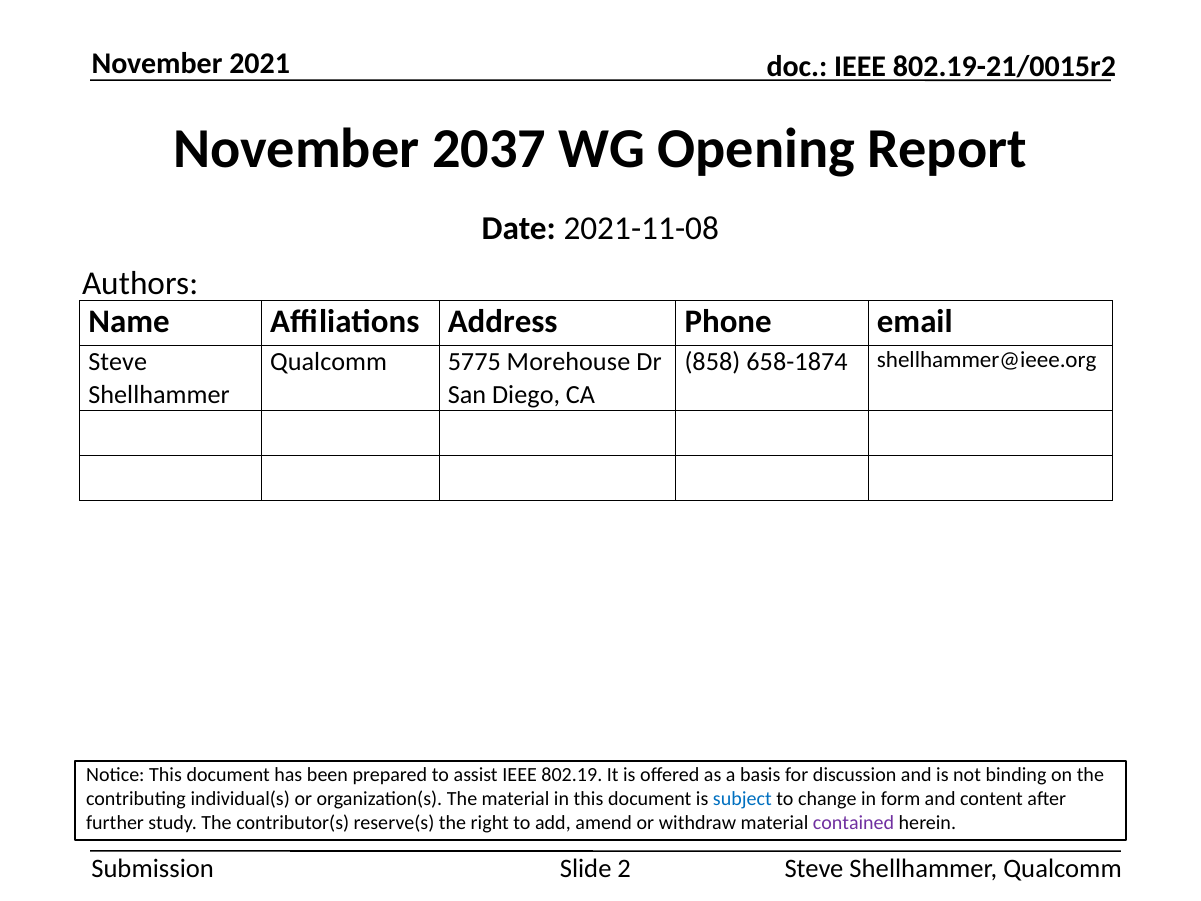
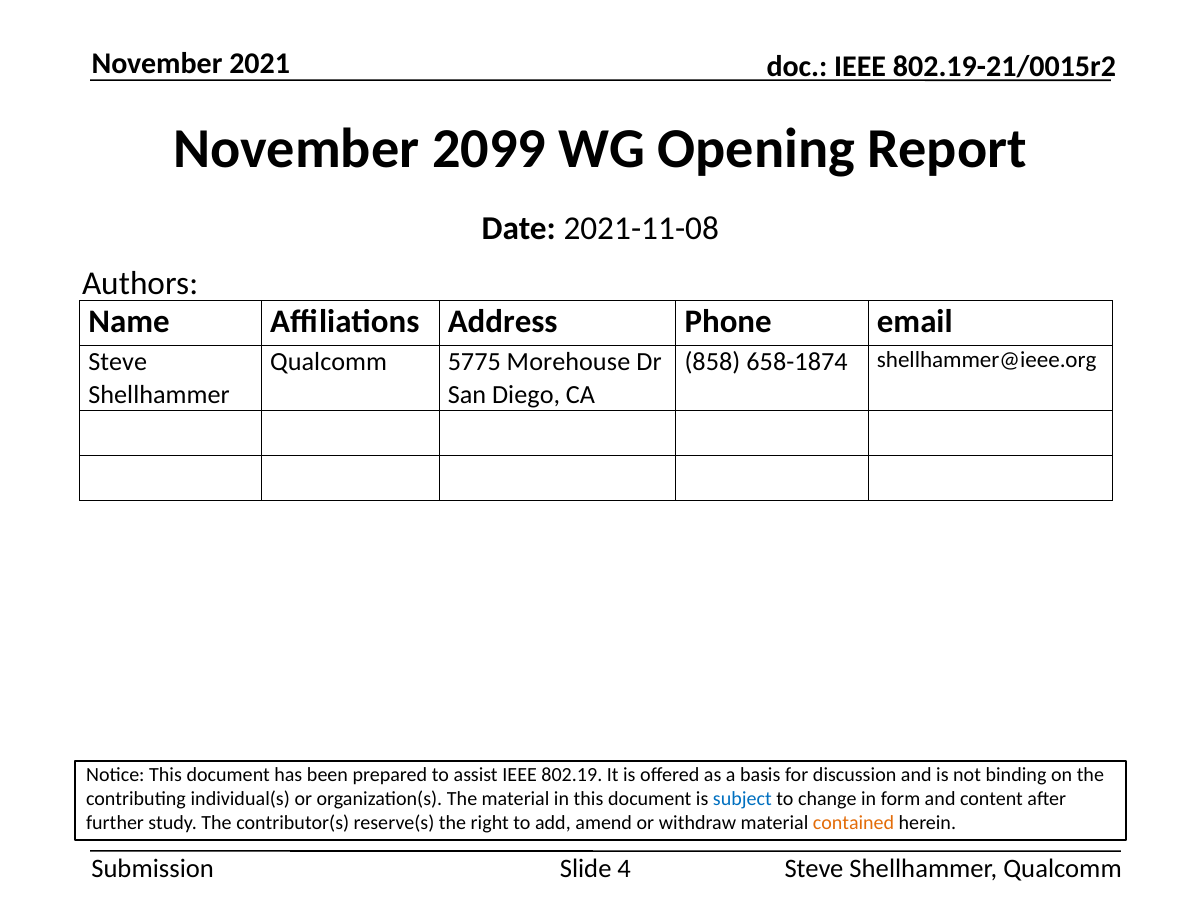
2037: 2037 -> 2099
contained colour: purple -> orange
2: 2 -> 4
